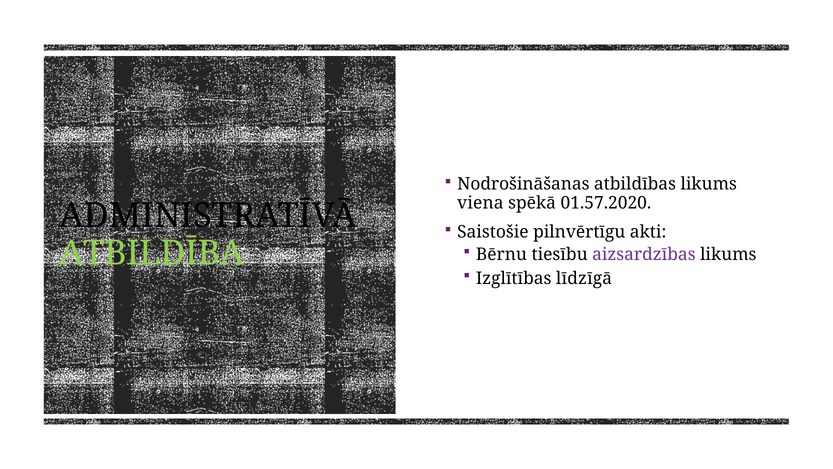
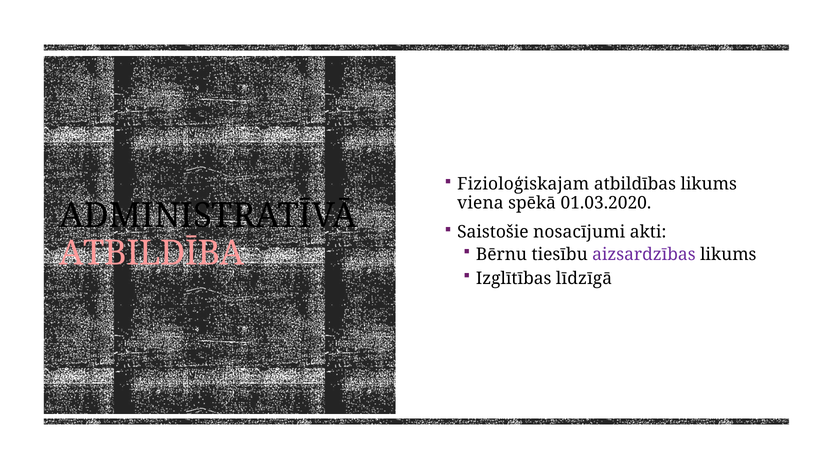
Nodrošināšanas: Nodrošināšanas -> Fizioloģiskajam
01.57.2020: 01.57.2020 -> 01.03.2020
pilnvērtīgu: pilnvērtīgu -> nosacījumi
ATBILDĪBA colour: light green -> pink
